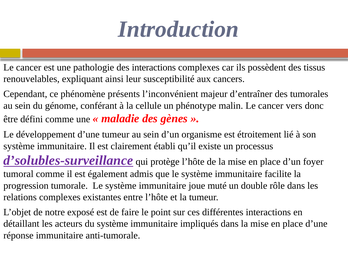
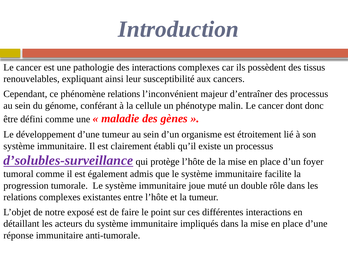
phénomène présents: présents -> relations
des tumorales: tumorales -> processus
vers: vers -> dont
